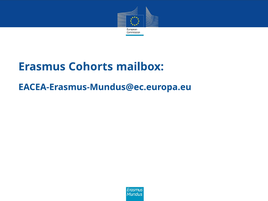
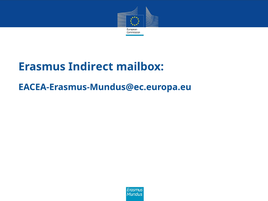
Cohorts: Cohorts -> Indirect
